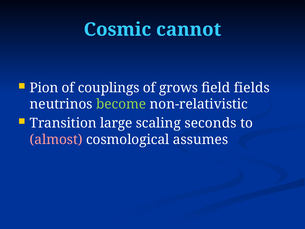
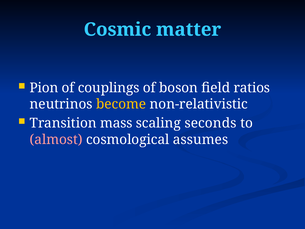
cannot: cannot -> matter
grows: grows -> boson
fields: fields -> ratios
become colour: light green -> yellow
large: large -> mass
